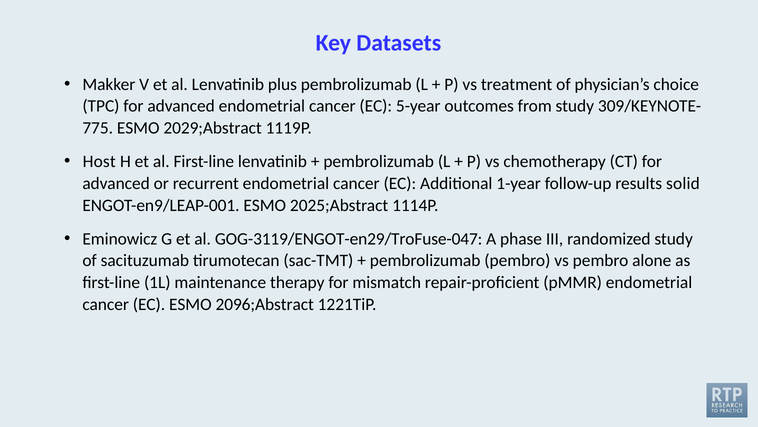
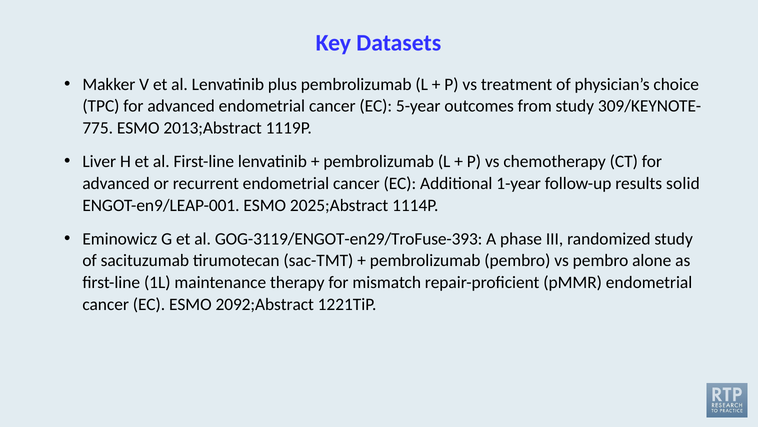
2029;Abstract: 2029;Abstract -> 2013;Abstract
Host: Host -> Liver
GOG-3119/ENGOT-en29/TroFuse-047: GOG-3119/ENGOT-en29/TroFuse-047 -> GOG-3119/ENGOT-en29/TroFuse-393
2096;Abstract: 2096;Abstract -> 2092;Abstract
